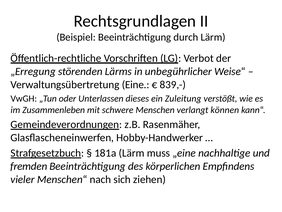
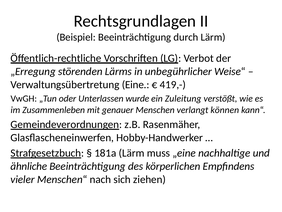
839,-: 839,- -> 419,-
dieses: dieses -> wurde
schwere: schwere -> genauer
fremden: fremden -> ähnliche
